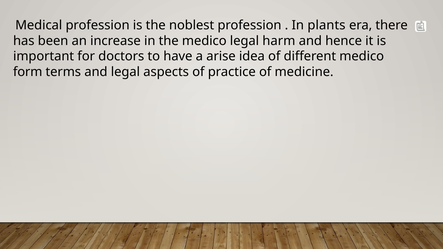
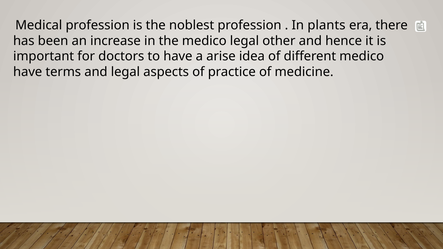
harm: harm -> other
form at (28, 72): form -> have
